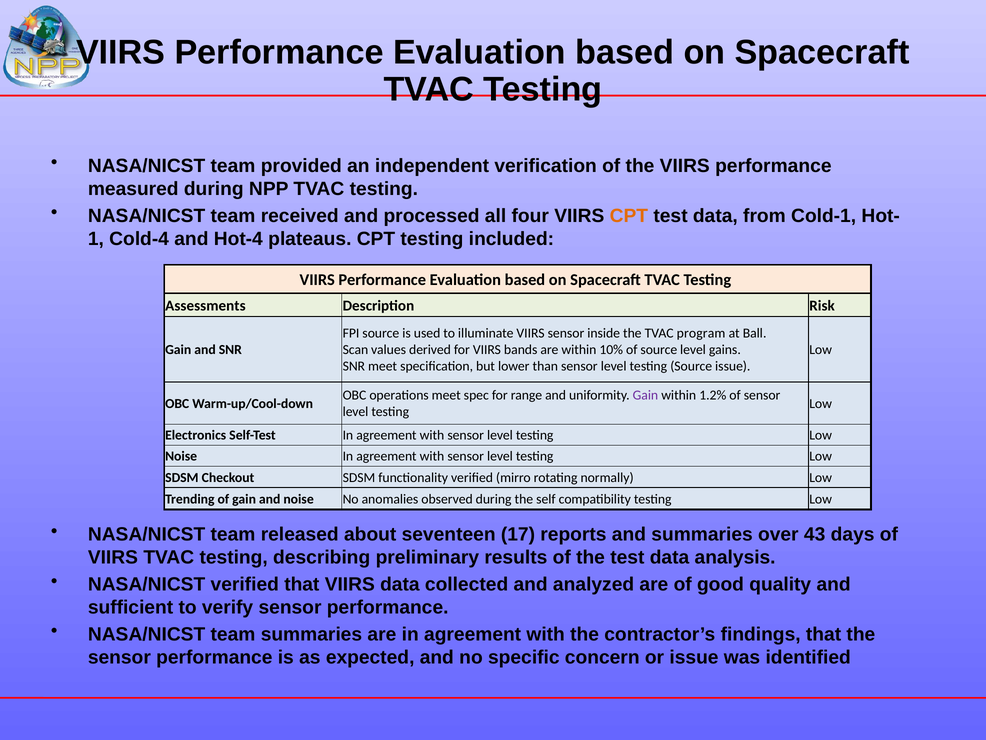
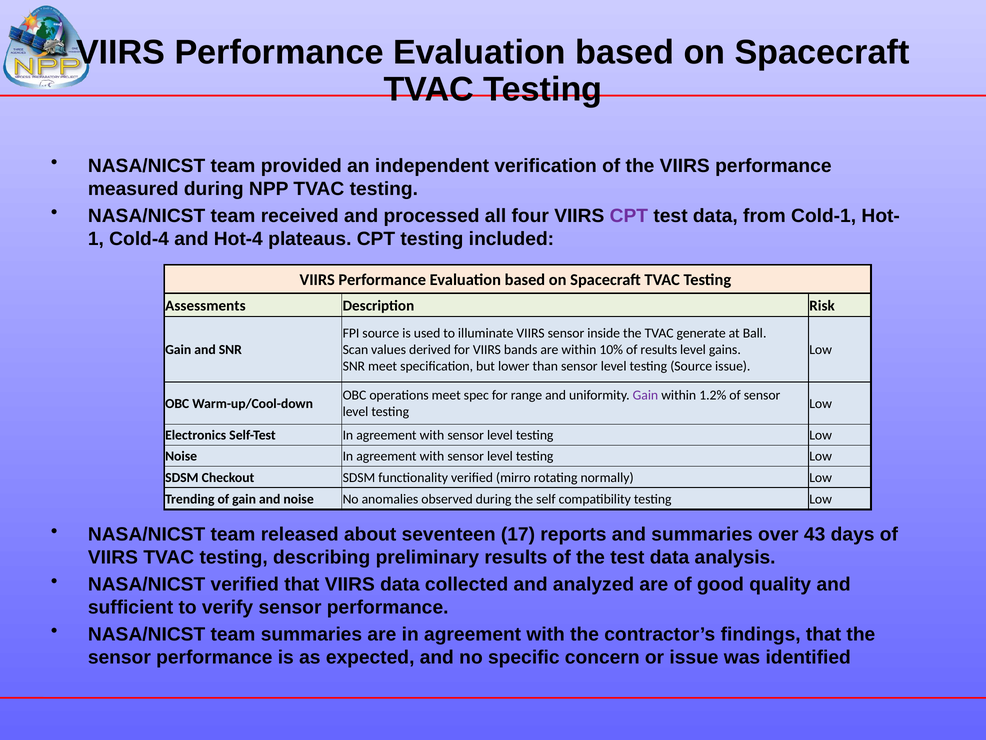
CPT at (629, 216) colour: orange -> purple
program: program -> generate
of source: source -> results
